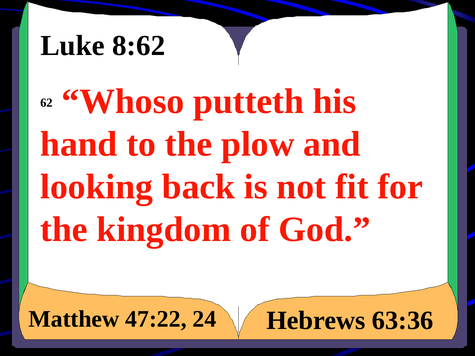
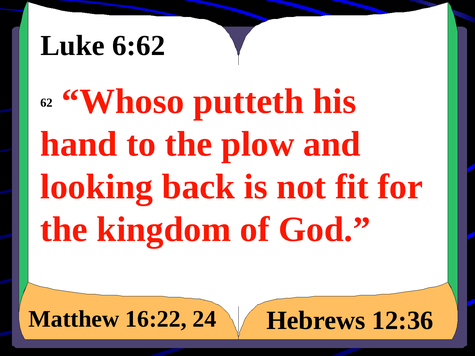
8:62: 8:62 -> 6:62
47:22: 47:22 -> 16:22
63:36: 63:36 -> 12:36
